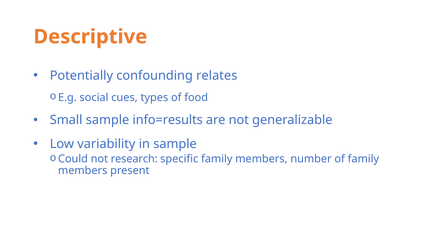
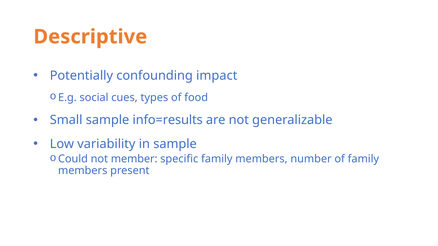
relates: relates -> impact
research: research -> member
